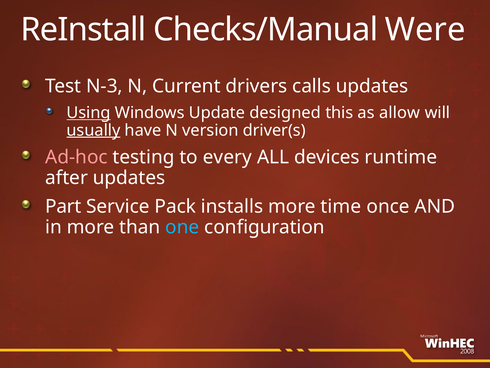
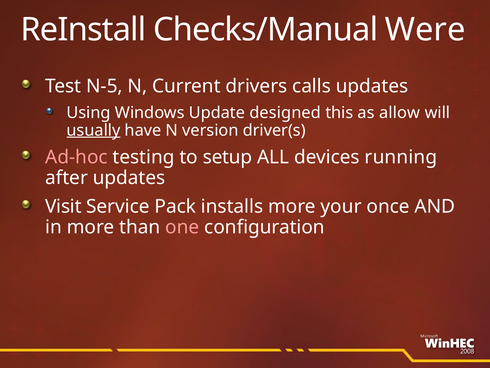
N-3: N-3 -> N-5
Using underline: present -> none
every: every -> setup
runtime: runtime -> running
Part: Part -> Visit
time: time -> your
one colour: light blue -> pink
